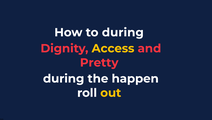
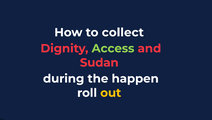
to during: during -> collect
Access colour: yellow -> light green
Pretty: Pretty -> Sudan
